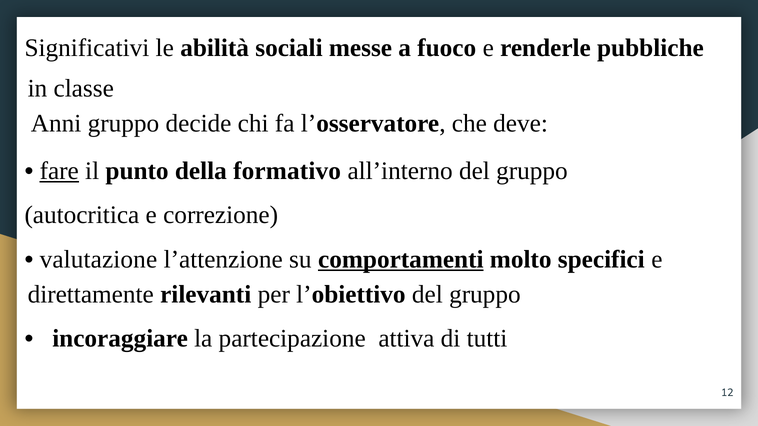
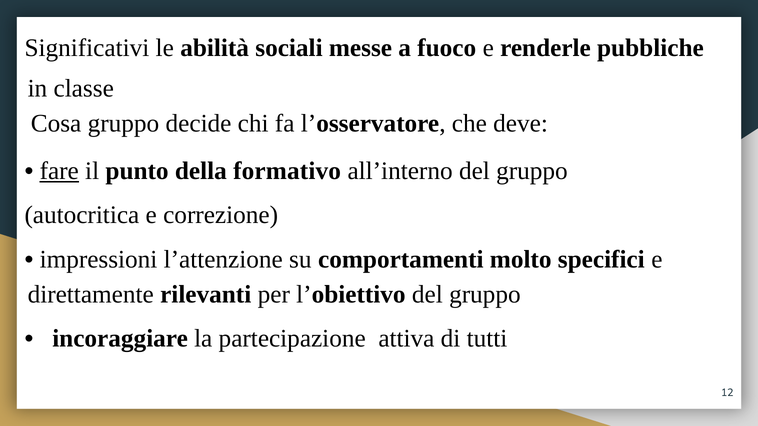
Anni: Anni -> Cosa
valutazione: valutazione -> impressioni
comportamenti underline: present -> none
